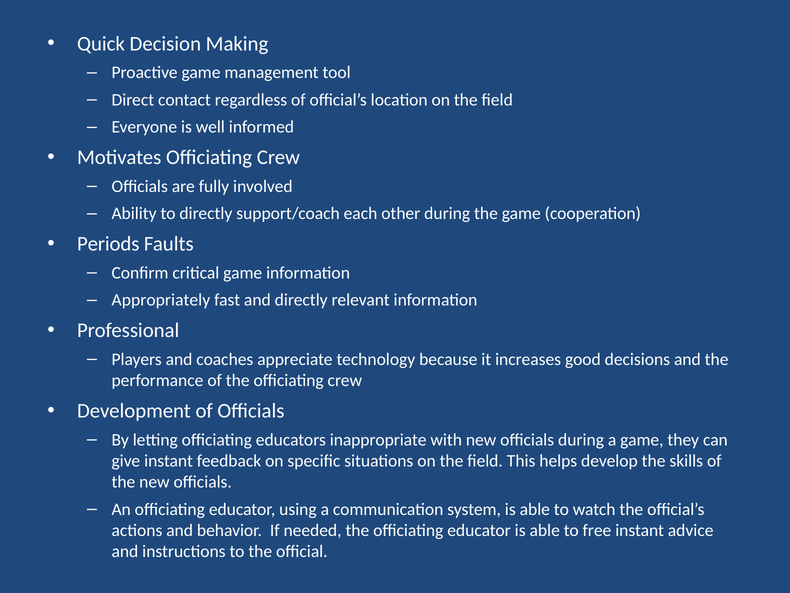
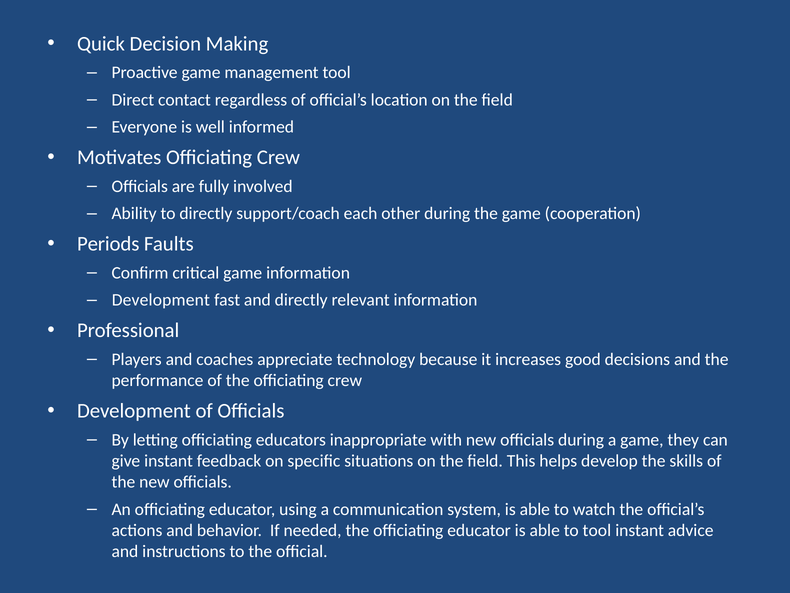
Appropriately at (161, 300): Appropriately -> Development
to free: free -> tool
